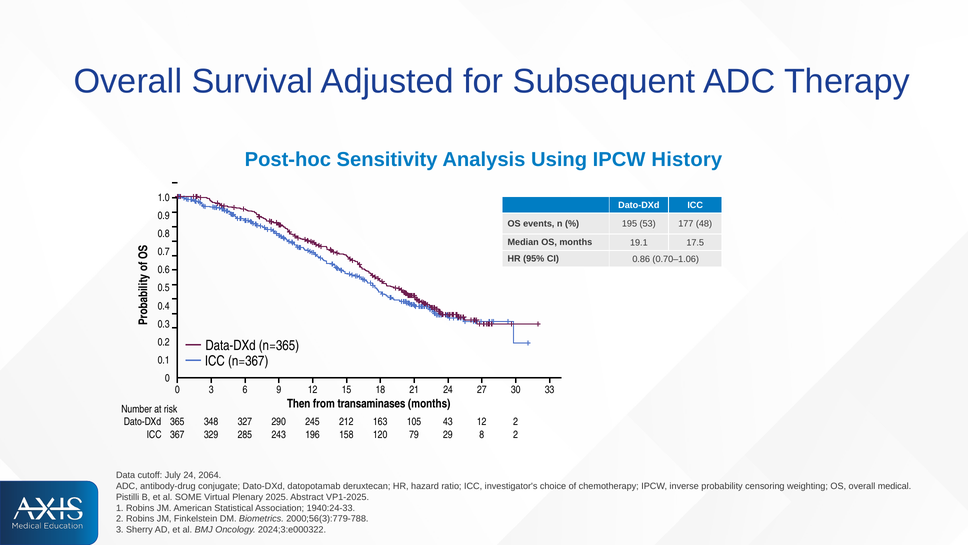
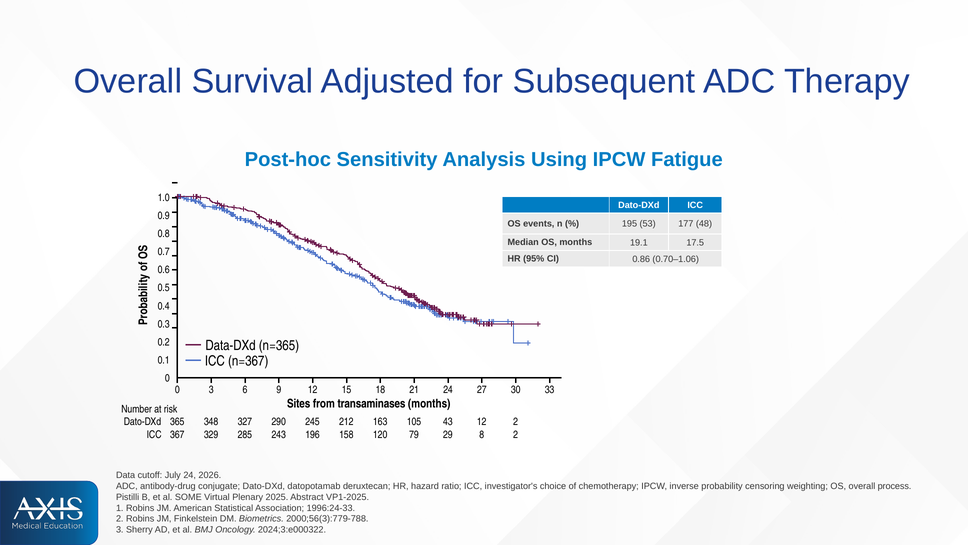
History: History -> Fatigue
Then: Then -> Sites
2064: 2064 -> 2026
medical: medical -> process
1940:24-33: 1940:24-33 -> 1996:24-33
